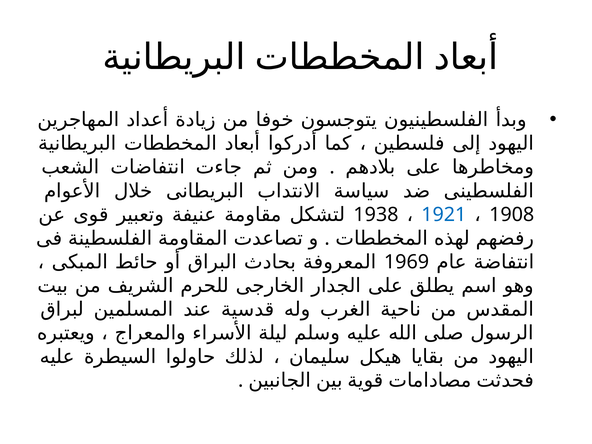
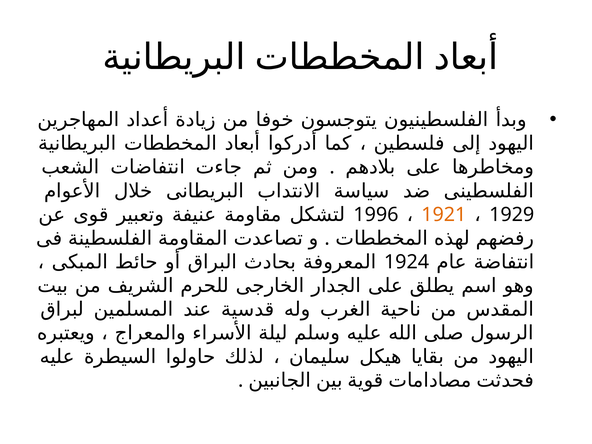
1938: 1938 -> 1996
1921 colour: blue -> orange
1908: 1908 -> 1929
1969: 1969 -> 1924
